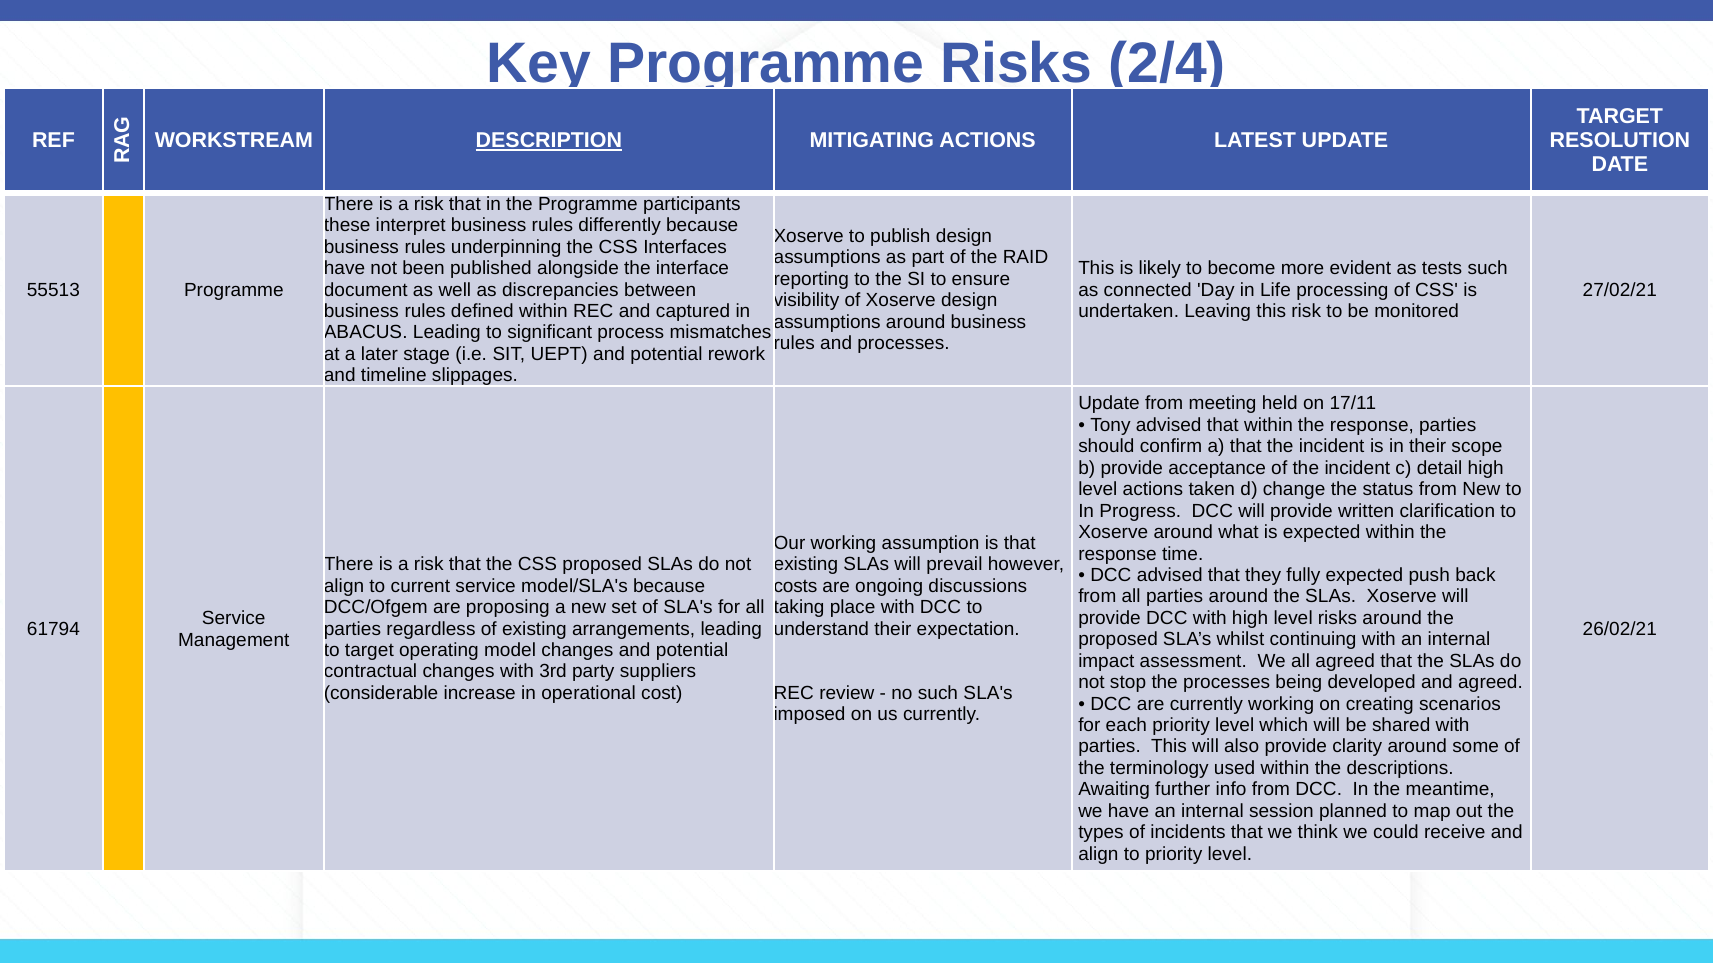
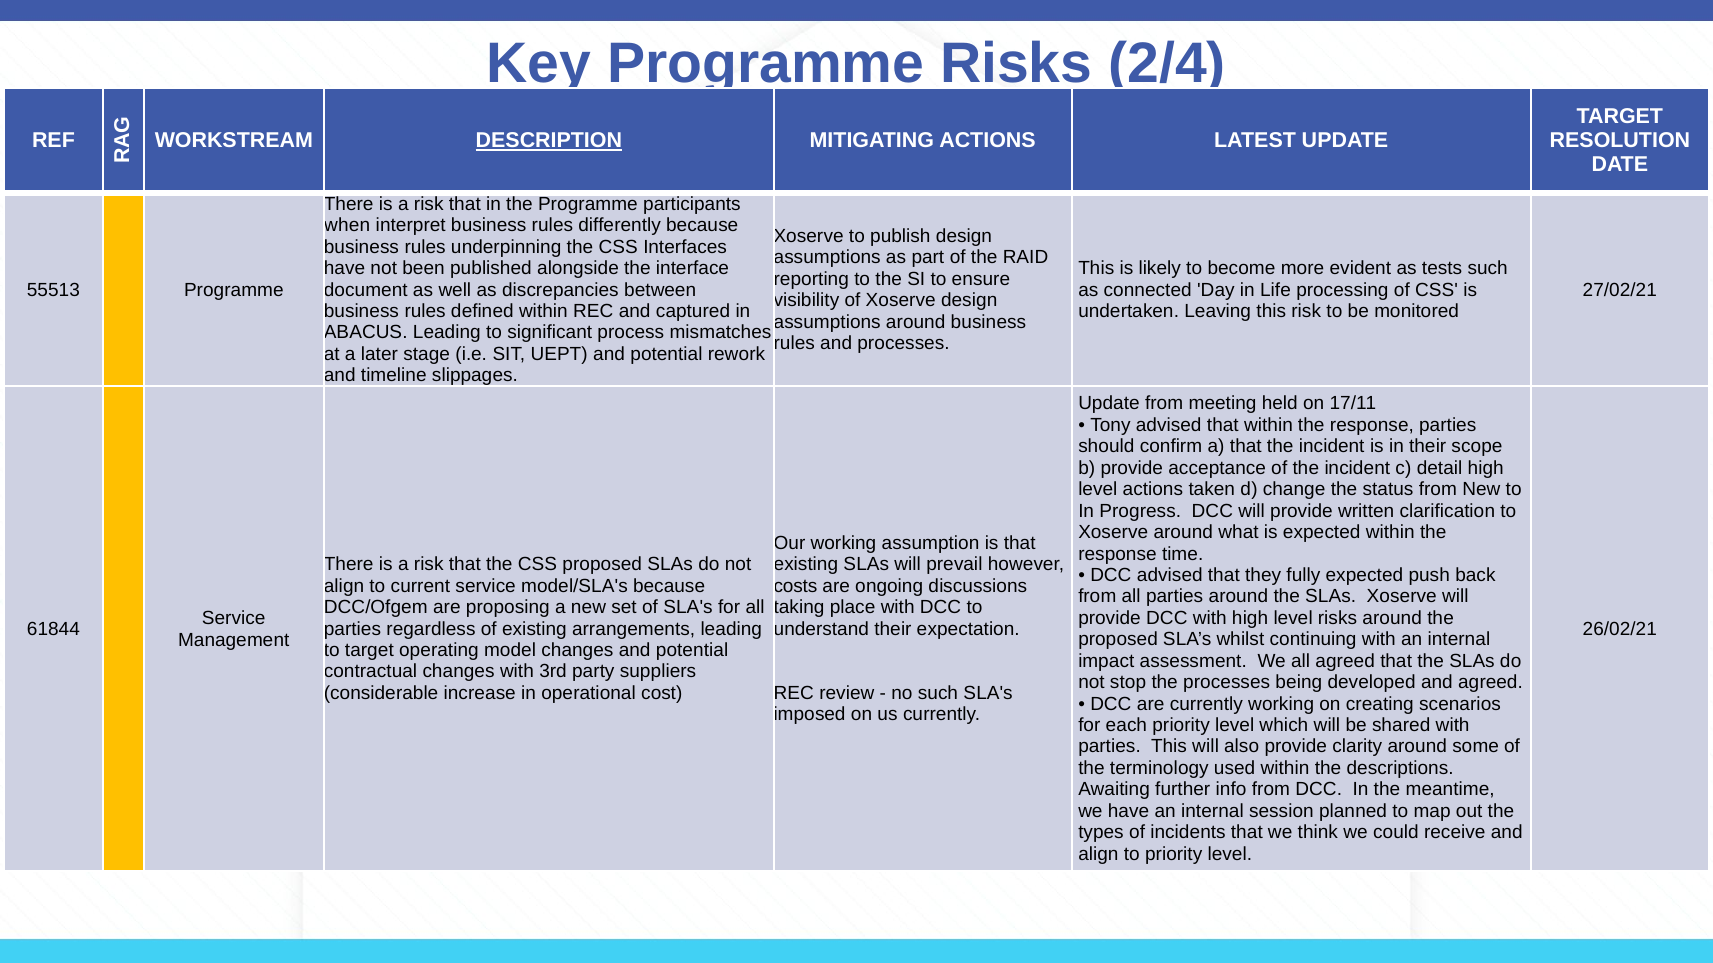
these: these -> when
61794: 61794 -> 61844
